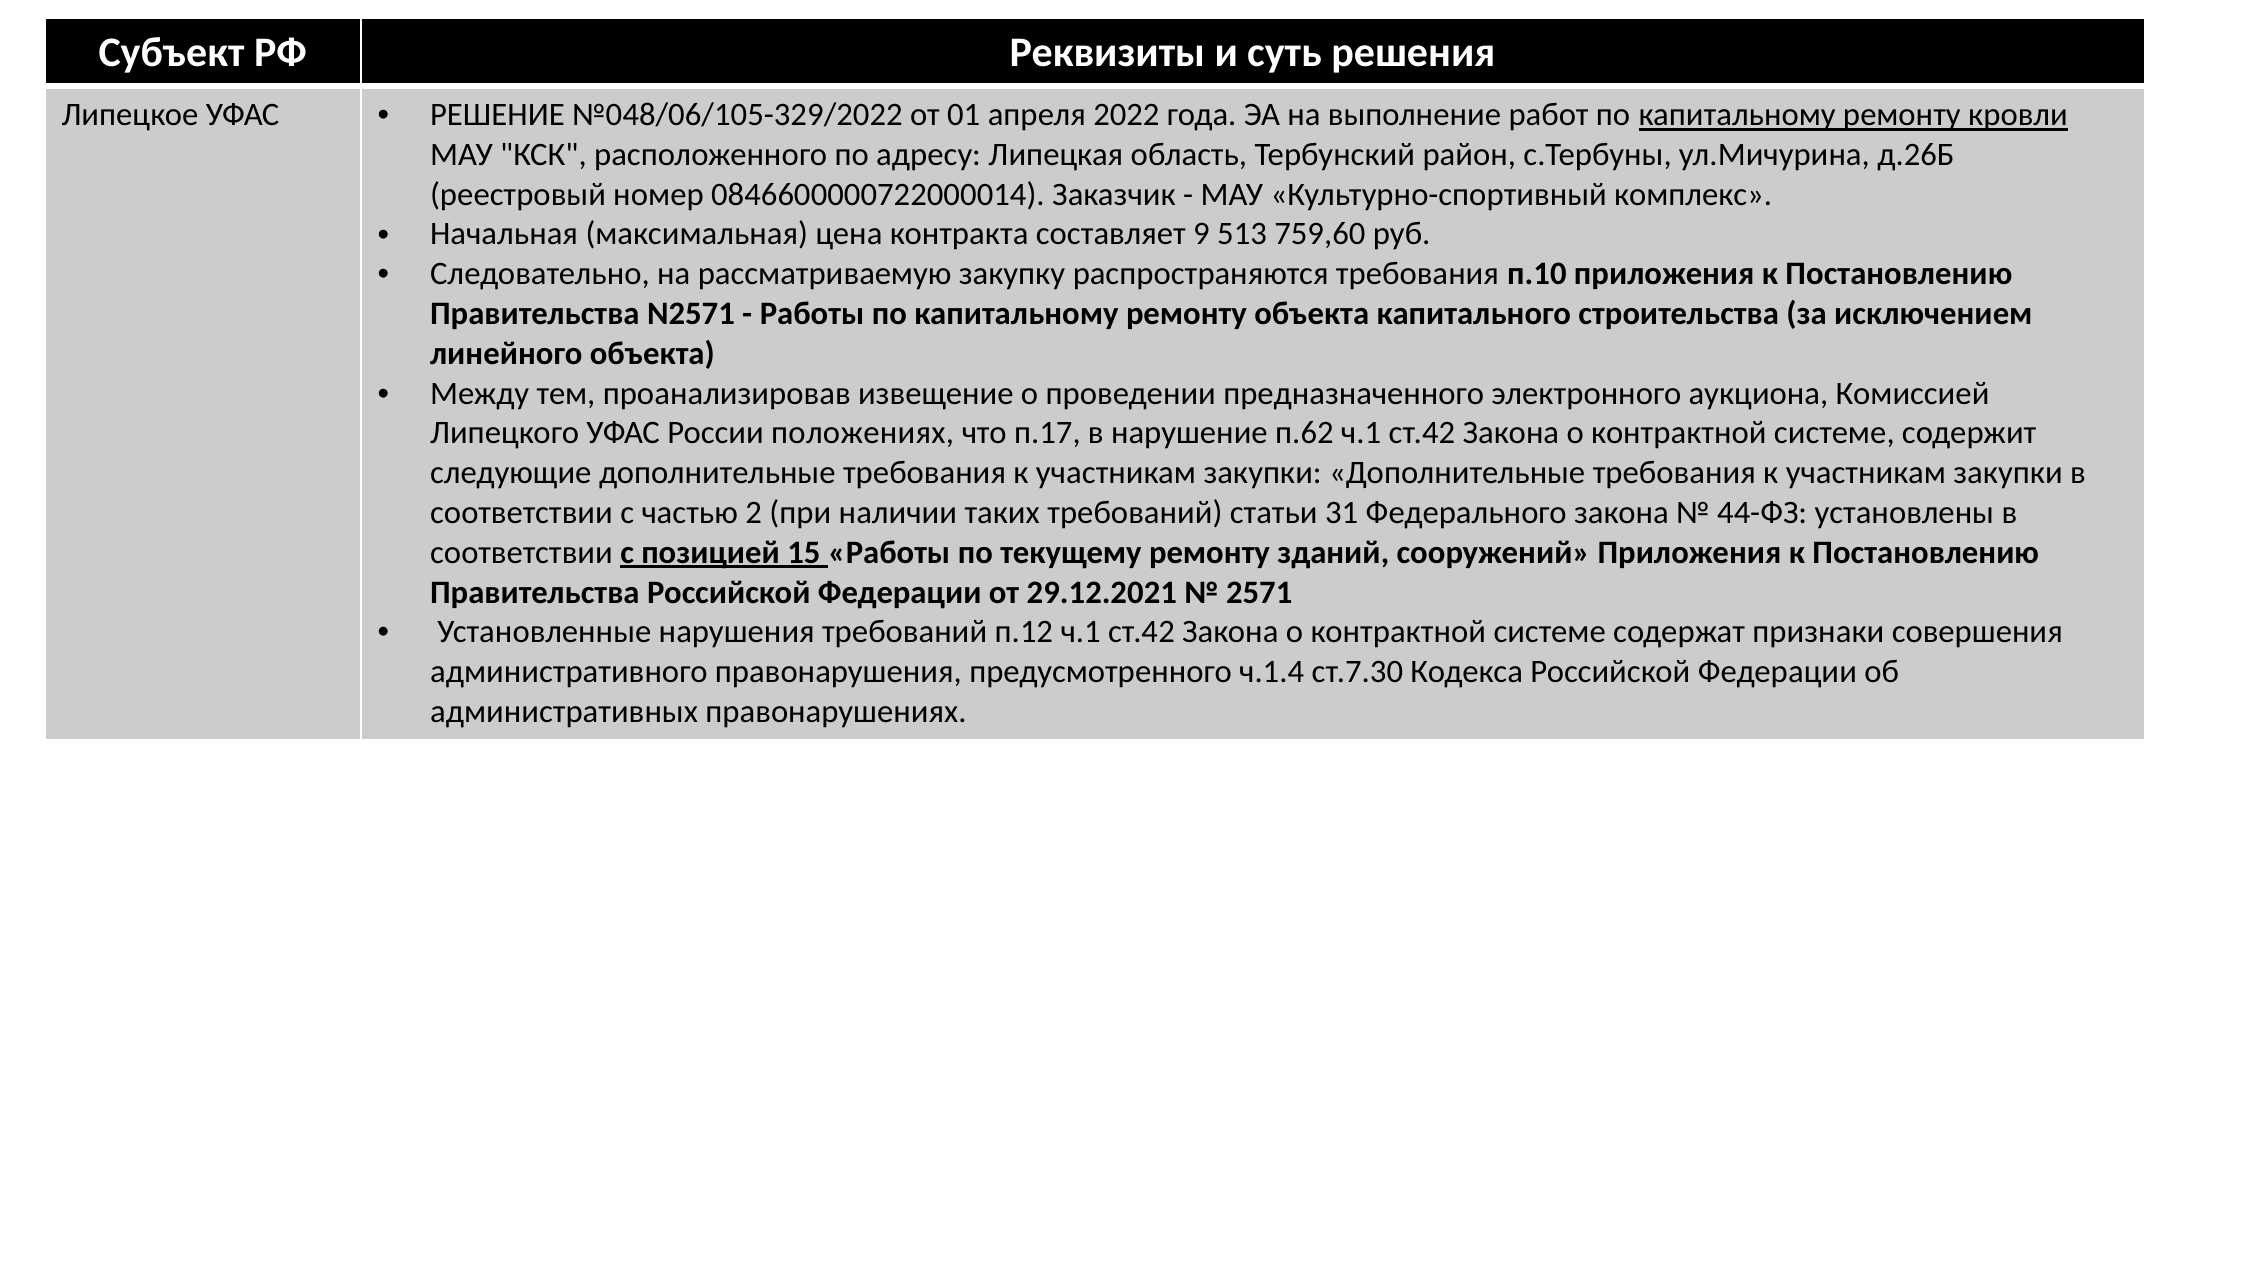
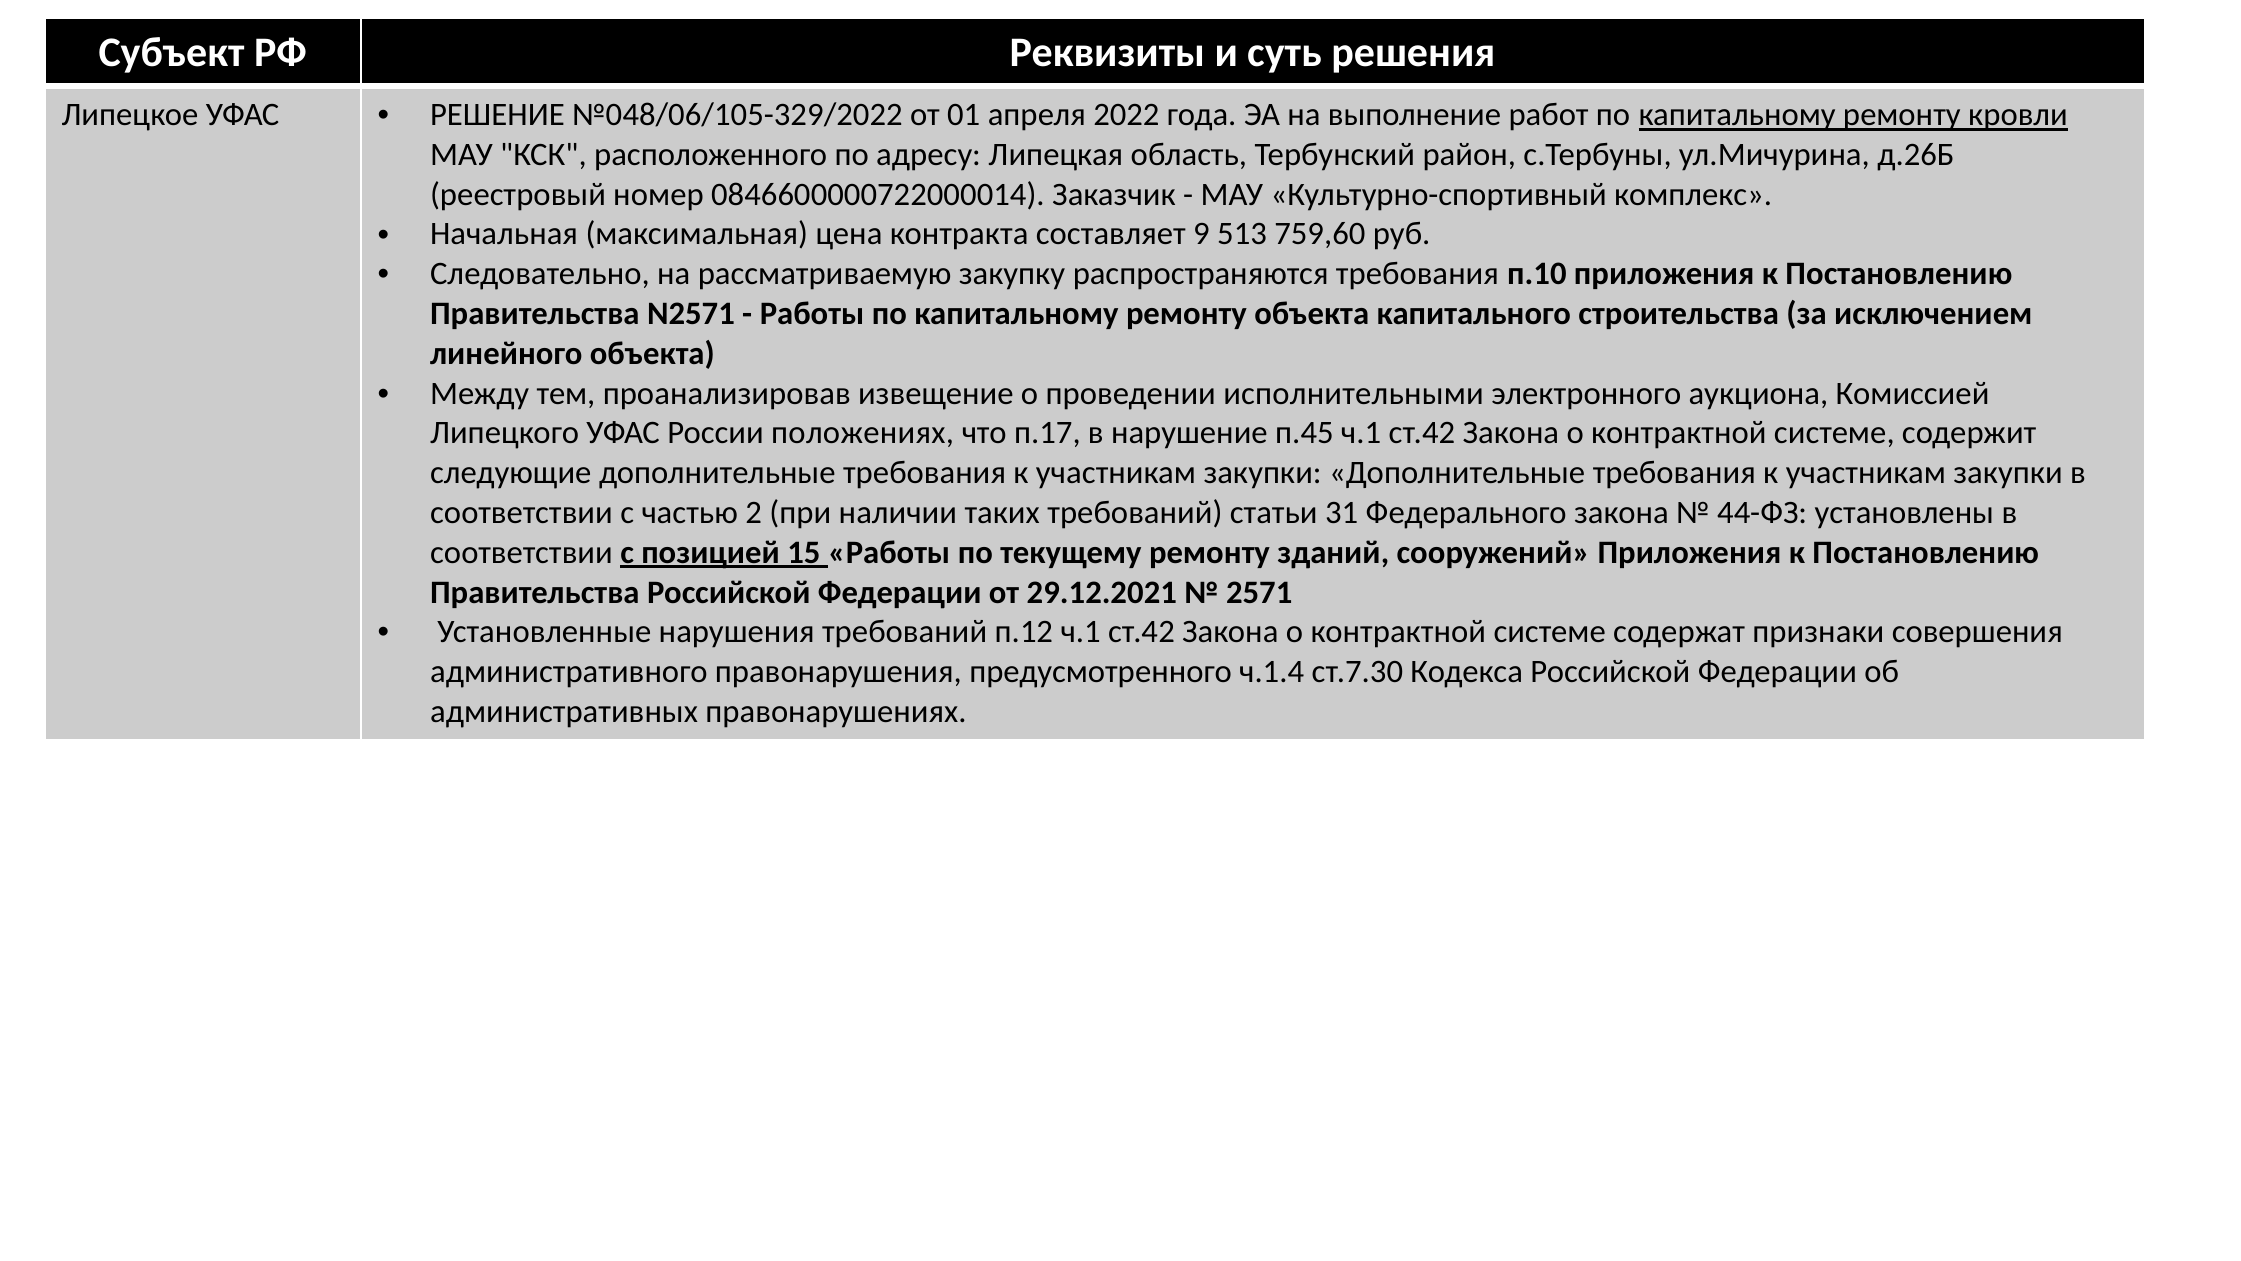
предназначенного: предназначенного -> исполнительными
п.62: п.62 -> п.45
